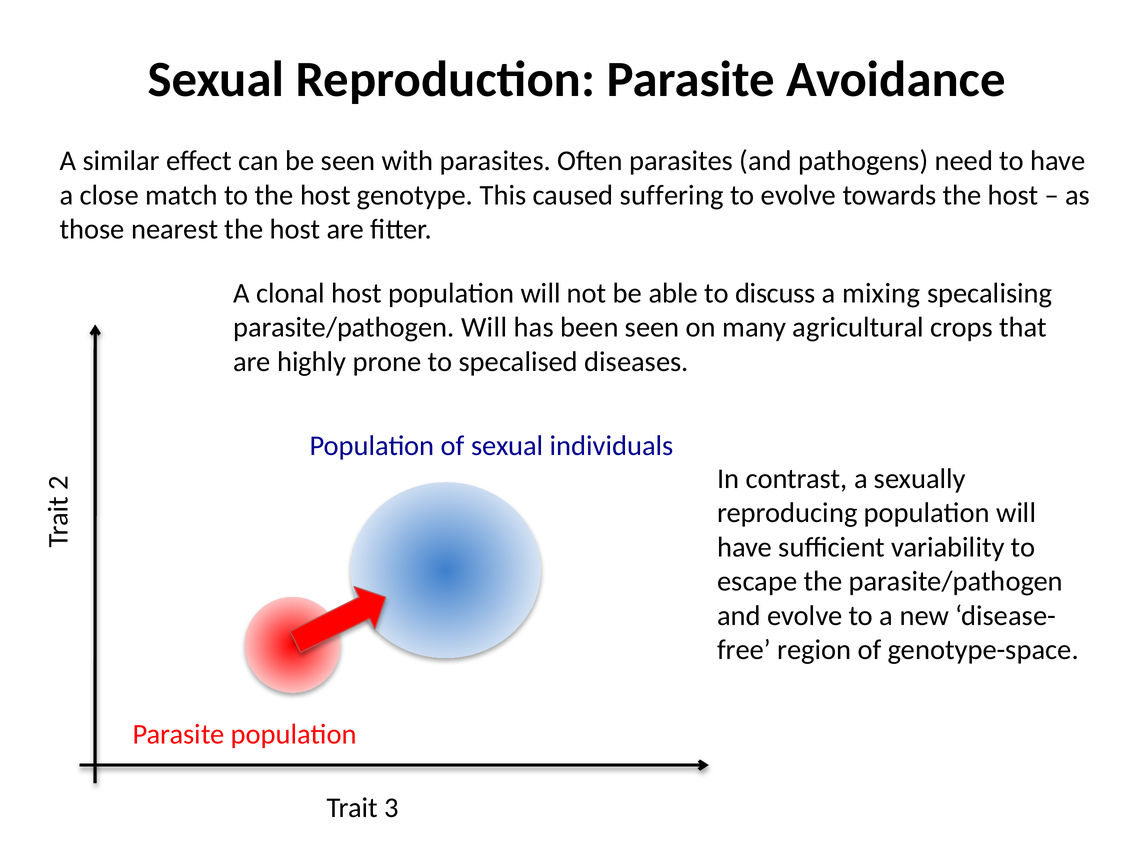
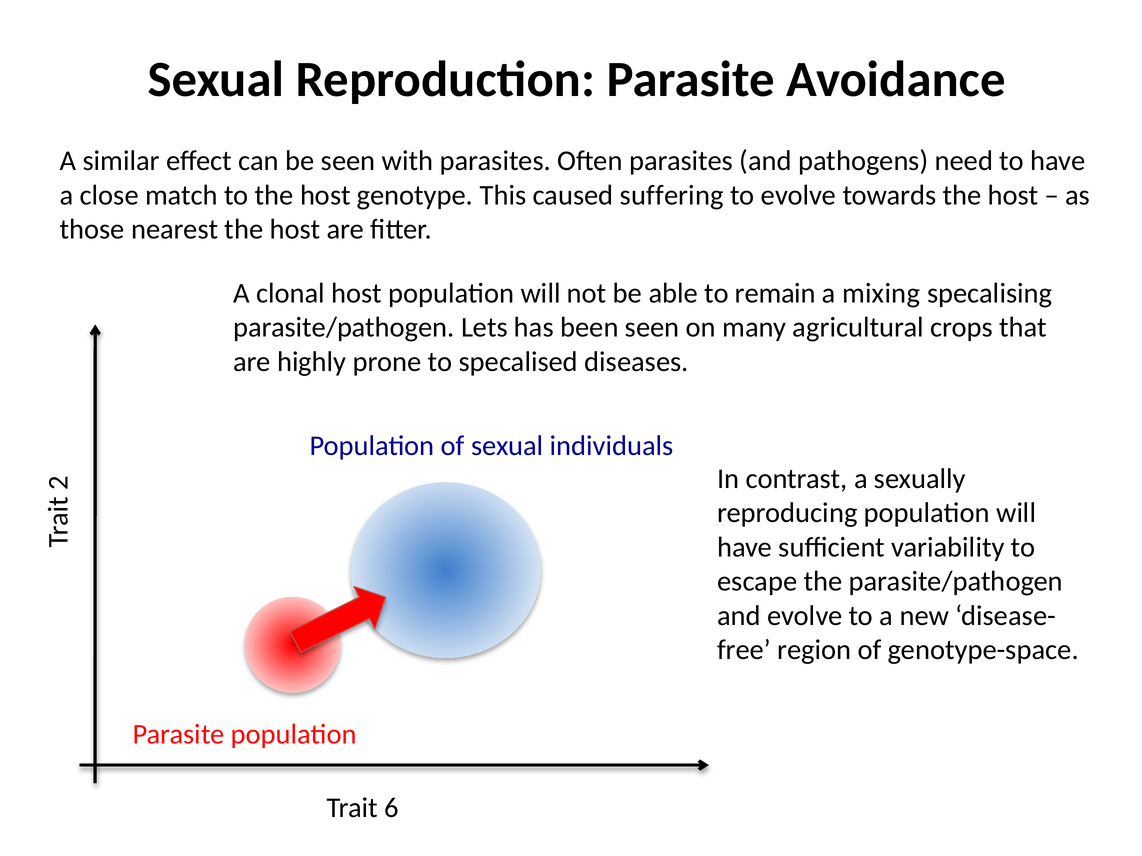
discuss: discuss -> remain
parasite/pathogen Will: Will -> Lets
3: 3 -> 6
